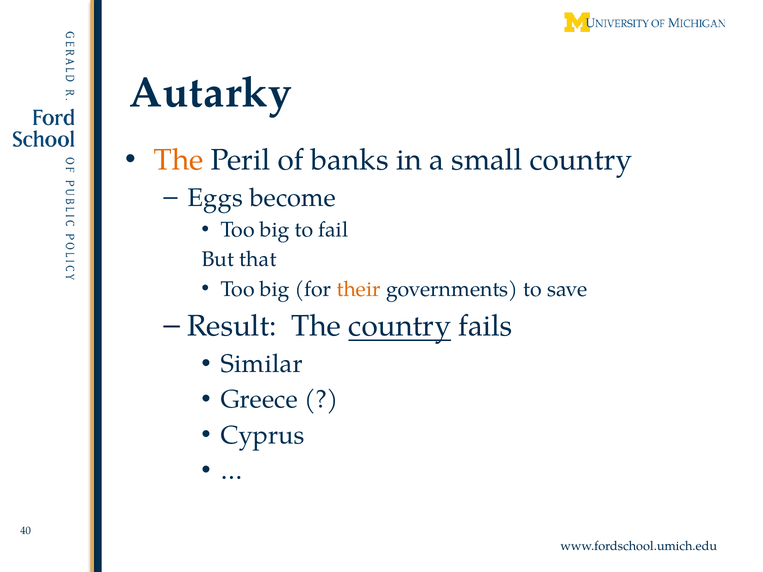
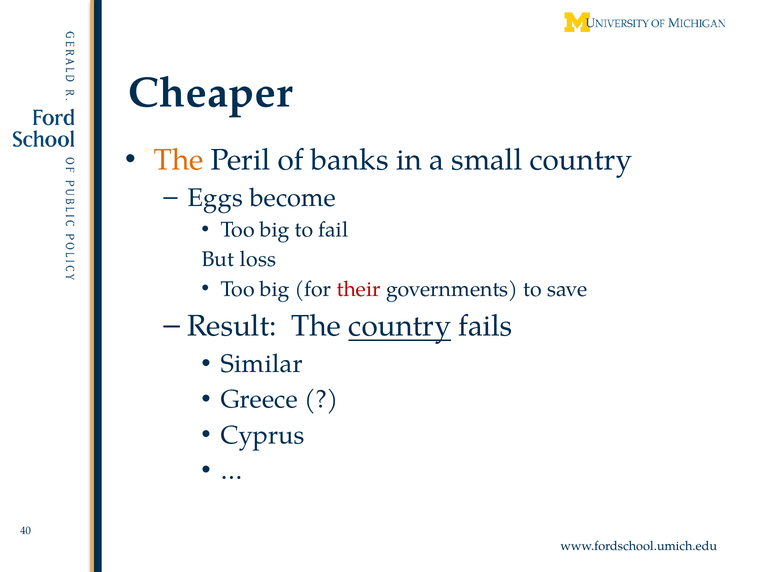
Autarky: Autarky -> Cheaper
that: that -> loss
their colour: orange -> red
